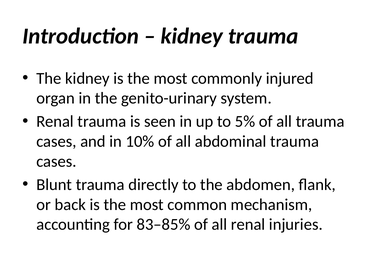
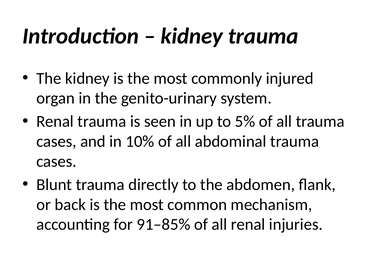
83–85%: 83–85% -> 91–85%
